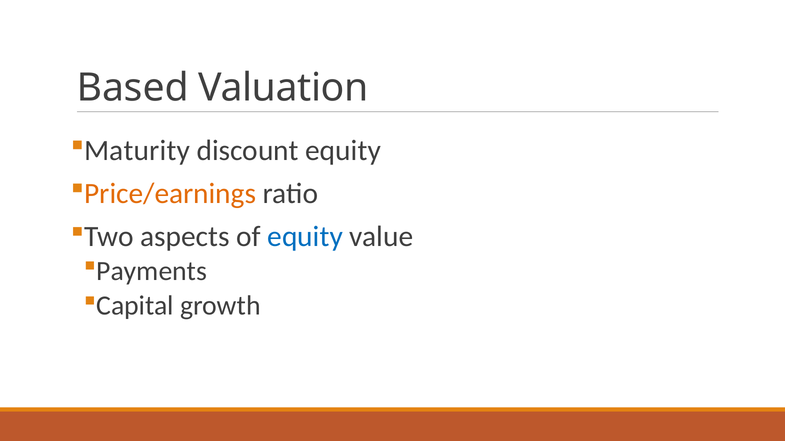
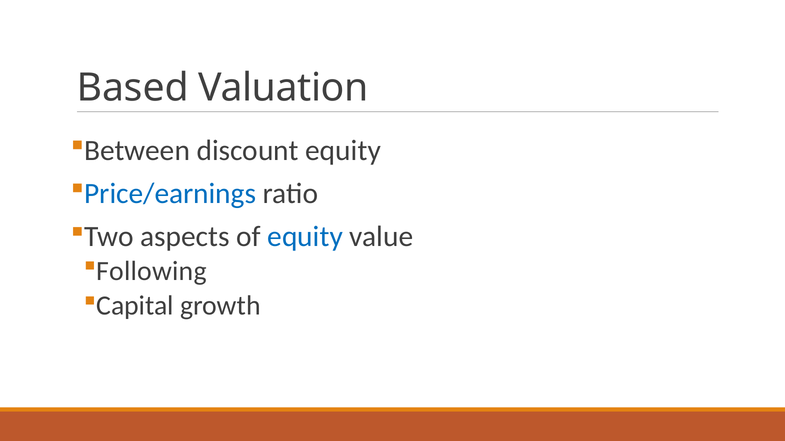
Maturity: Maturity -> Between
Price/earnings colour: orange -> blue
Payments: Payments -> Following
